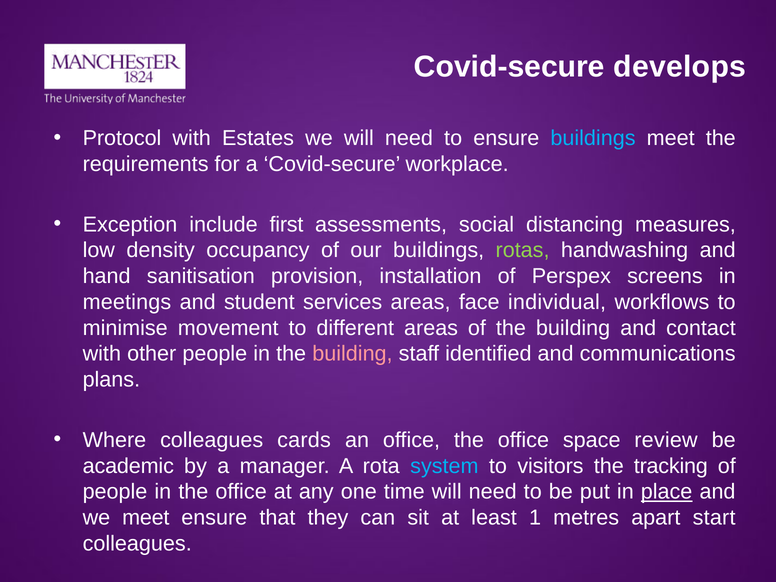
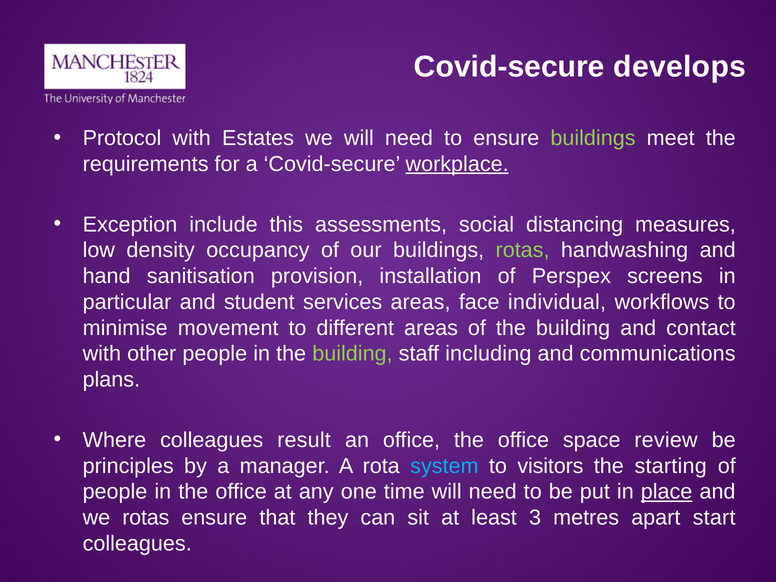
buildings at (593, 138) colour: light blue -> light green
workplace underline: none -> present
first: first -> this
meetings: meetings -> particular
building at (352, 354) colour: pink -> light green
identified: identified -> including
cards: cards -> result
academic: academic -> principles
tracking: tracking -> starting
we meet: meet -> rotas
1: 1 -> 3
